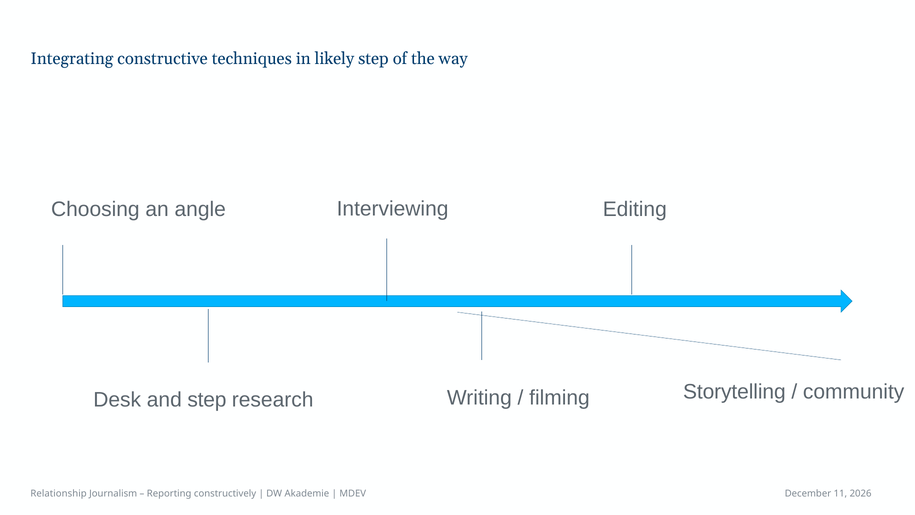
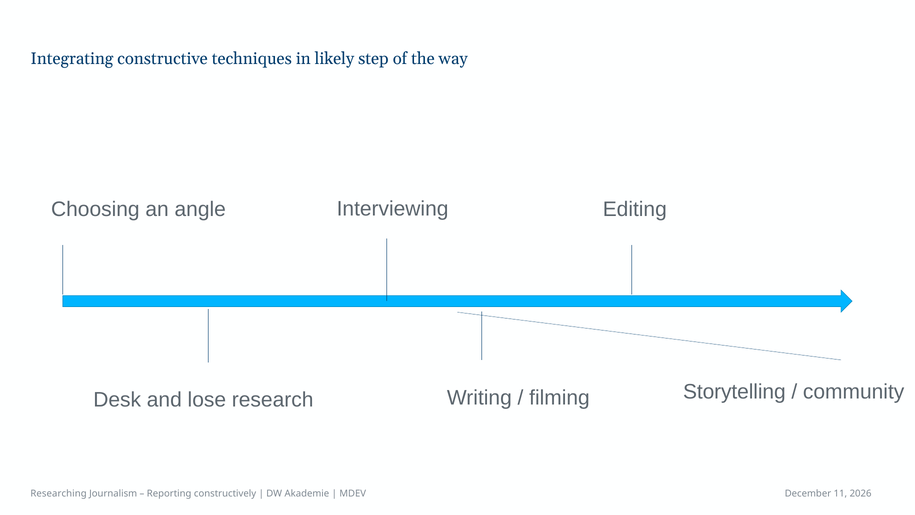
and step: step -> lose
Relationship: Relationship -> Researching
